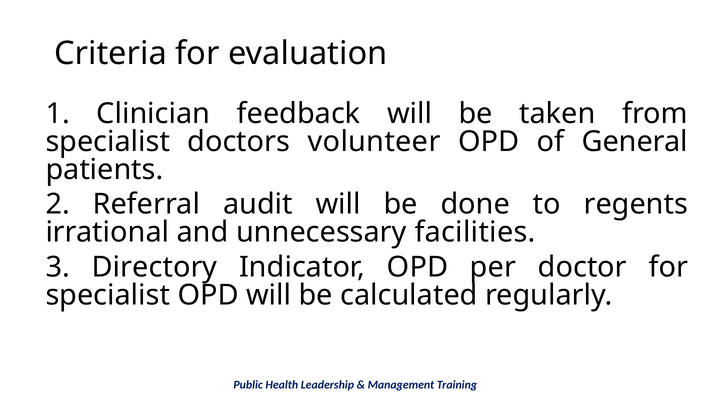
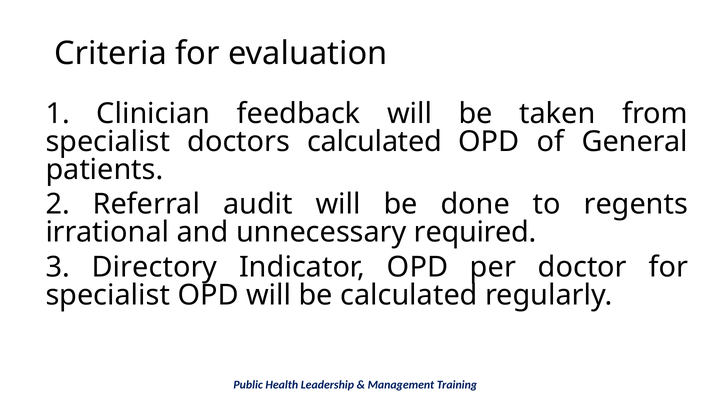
doctors volunteer: volunteer -> calculated
facilities: facilities -> required
